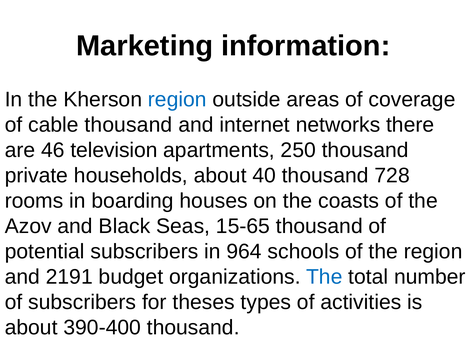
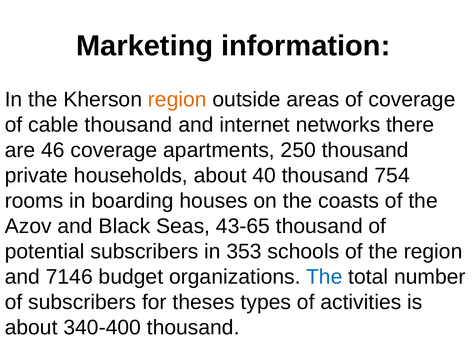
region at (177, 100) colour: blue -> orange
46 television: television -> coverage
728: 728 -> 754
15-65: 15-65 -> 43-65
964: 964 -> 353
2191: 2191 -> 7146
390-400: 390-400 -> 340-400
